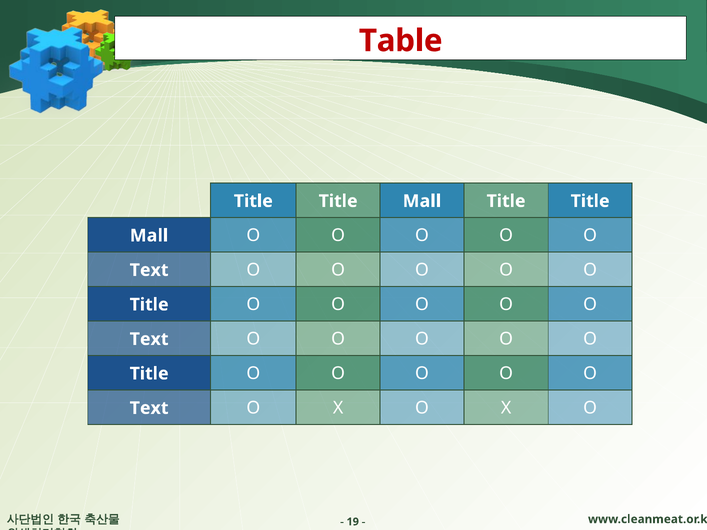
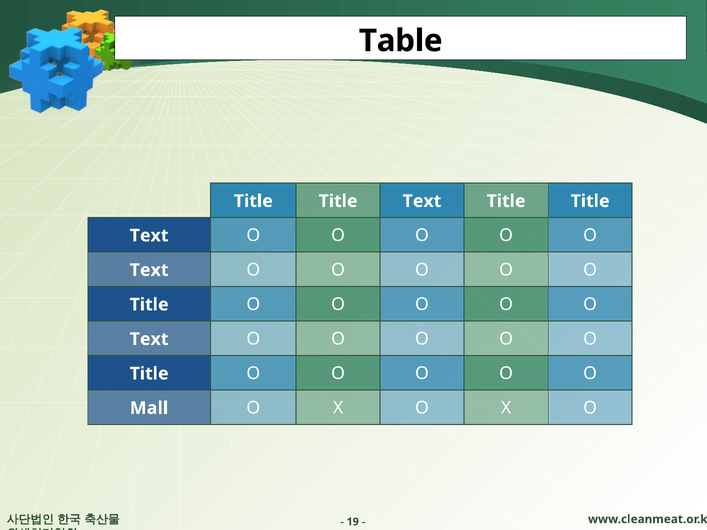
Table colour: red -> black
Mall at (422, 201): Mall -> Text
Mall at (149, 236): Mall -> Text
Text at (149, 408): Text -> Mall
